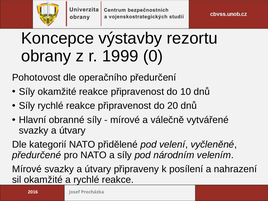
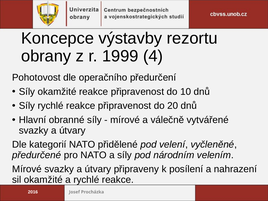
0: 0 -> 4
